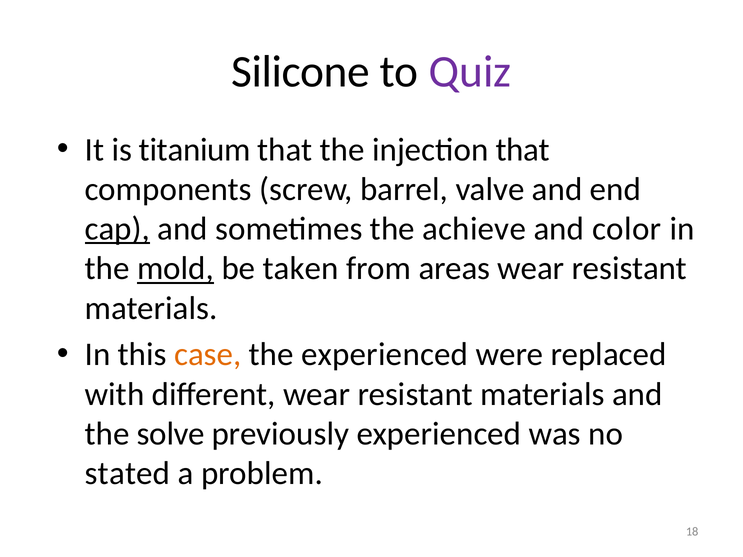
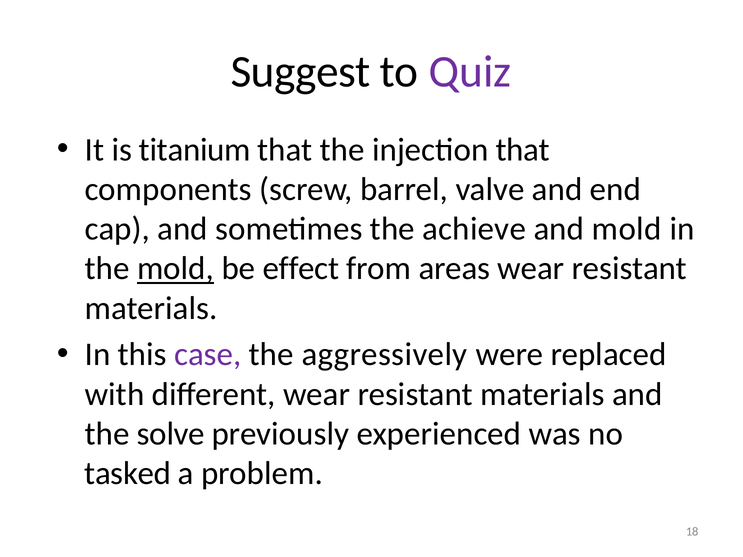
Silicone: Silicone -> Suggest
cap underline: present -> none
and color: color -> mold
taken: taken -> effect
case colour: orange -> purple
the experienced: experienced -> aggressively
stated: stated -> tasked
